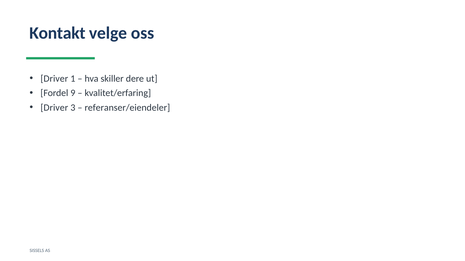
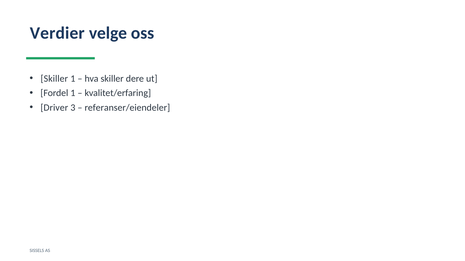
Kontakt: Kontakt -> Verdier
Driver at (54, 79): Driver -> Skiller
Fordel 9: 9 -> 1
